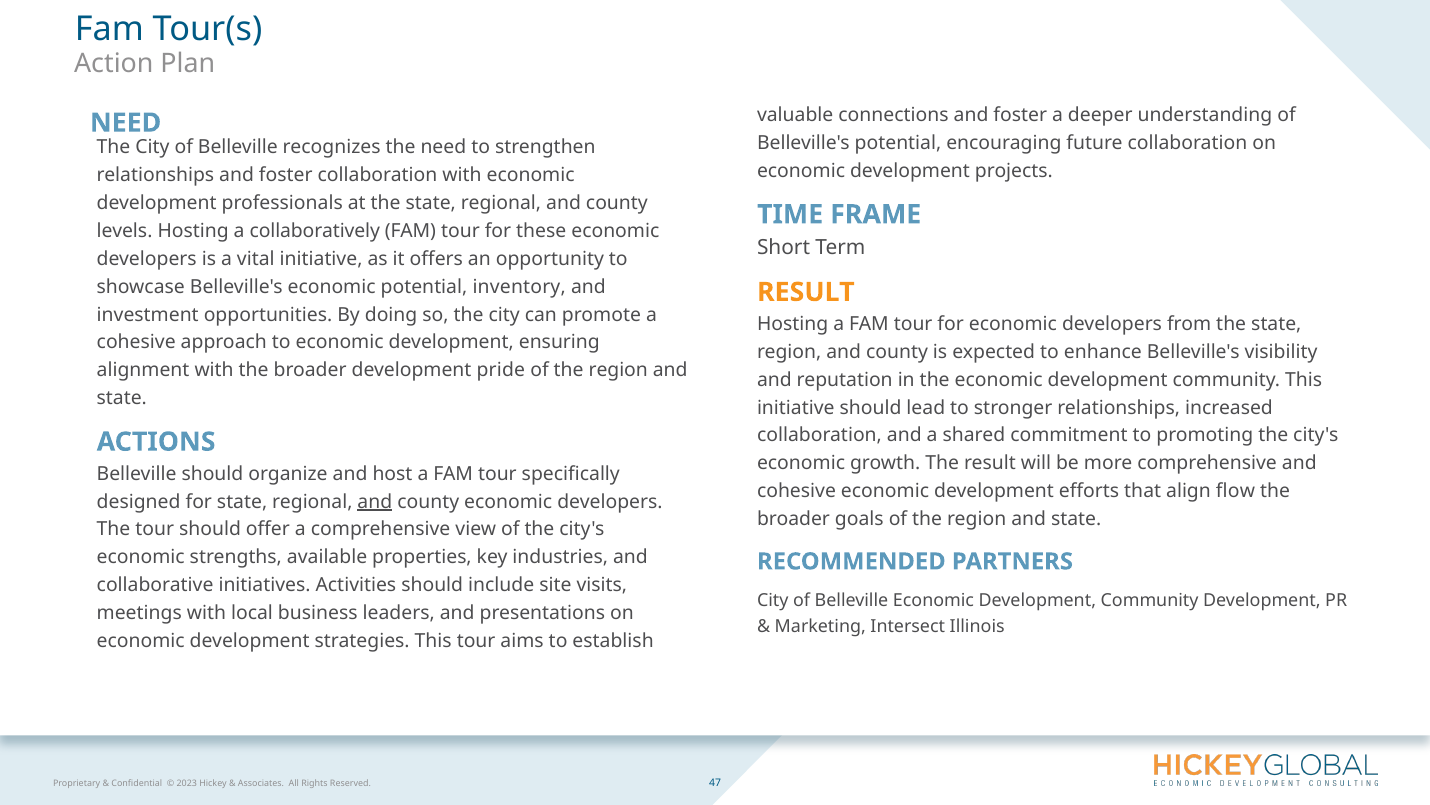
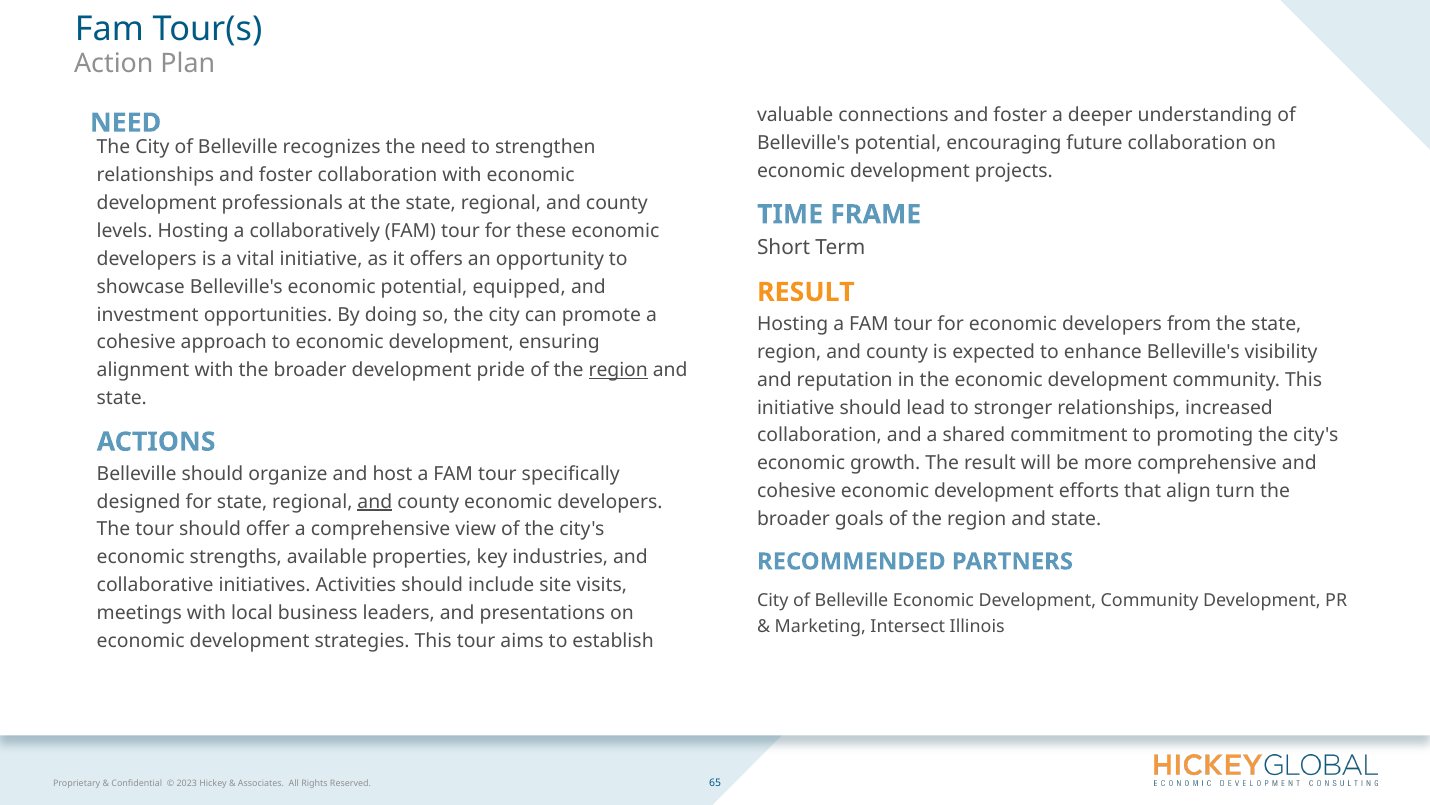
inventory: inventory -> equipped
region at (618, 370) underline: none -> present
flow: flow -> turn
47: 47 -> 65
